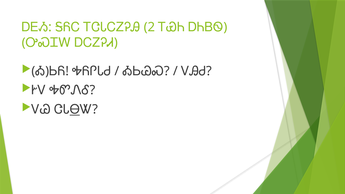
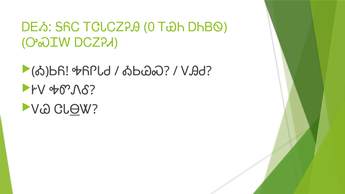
2: 2 -> 0
